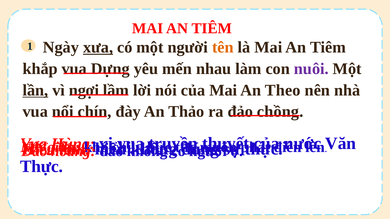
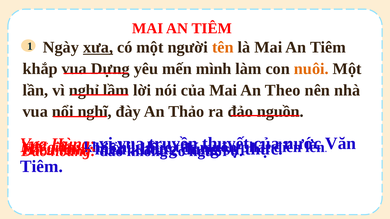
nhau: nhau -> mình
nuôi colour: purple -> orange
lần underline: present -> none
ngợi: ngợi -> nghỉ
chín: chín -> nghĩ
chồng: chồng -> nguồn
Thực at (42, 167): Thực -> Tiêm
